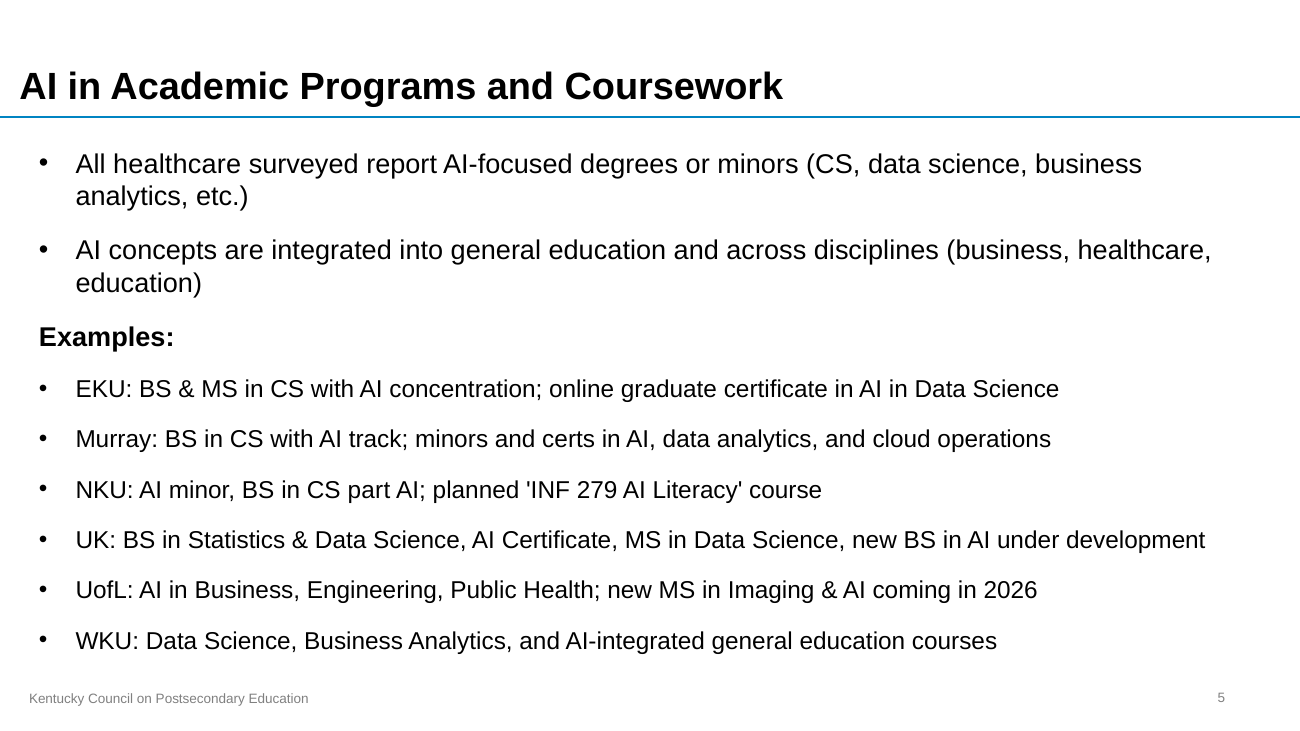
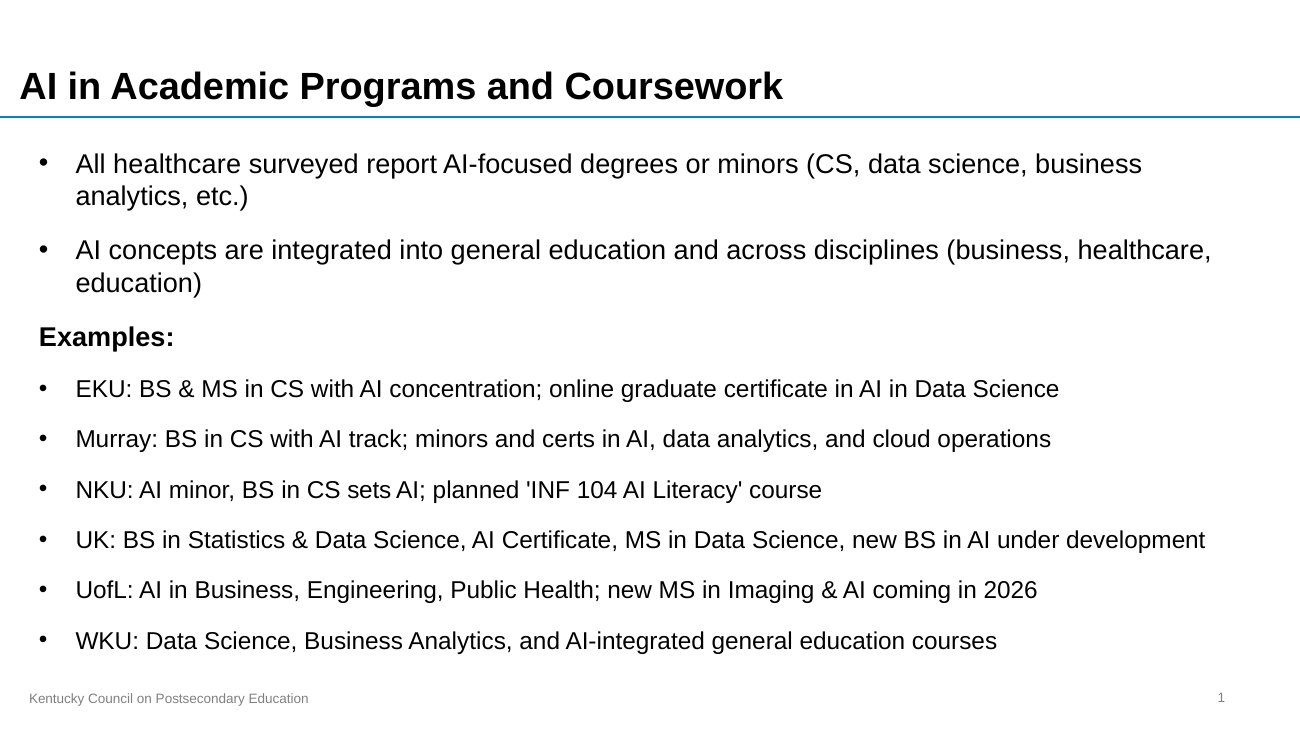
part: part -> sets
279: 279 -> 104
5: 5 -> 1
